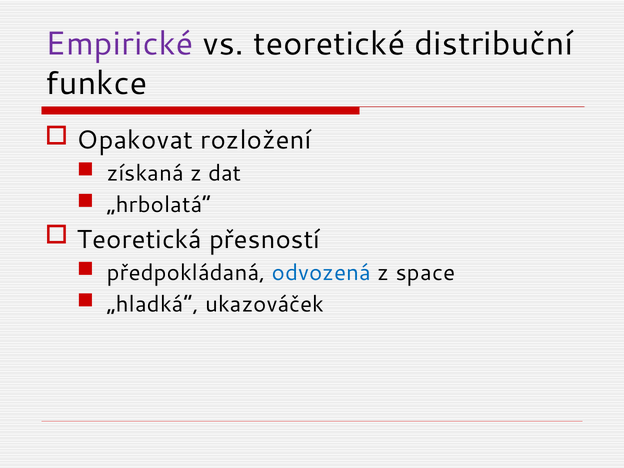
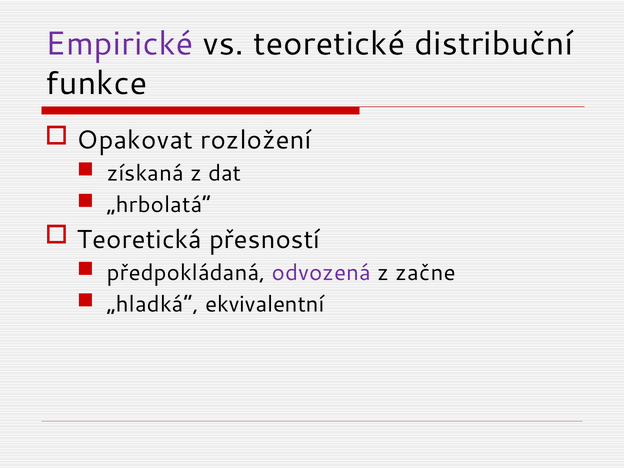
odvozená colour: blue -> purple
space: space -> začne
ukazováček: ukazováček -> ekvivalentní
